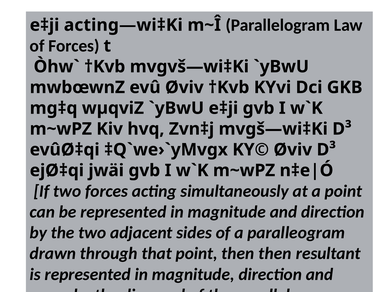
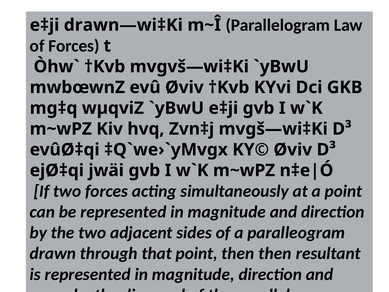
acting—wi‡Ki: acting—wi‡Ki -> drawn—wi‡Ki
